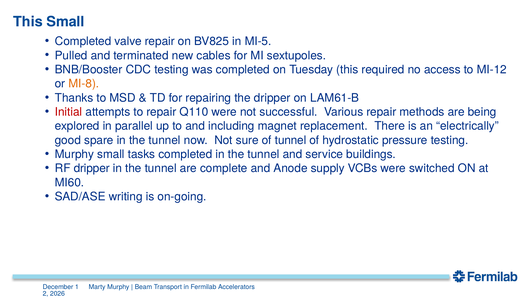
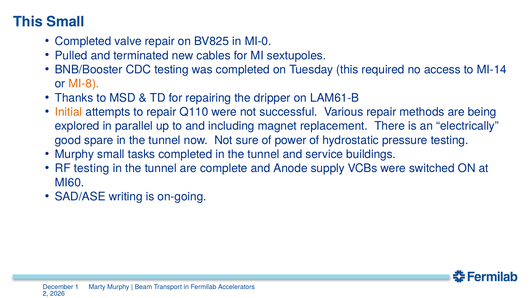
MI-5: MI-5 -> MI-0
MI-12: MI-12 -> MI-14
Initial colour: red -> orange
of tunnel: tunnel -> power
RF dripper: dripper -> testing
